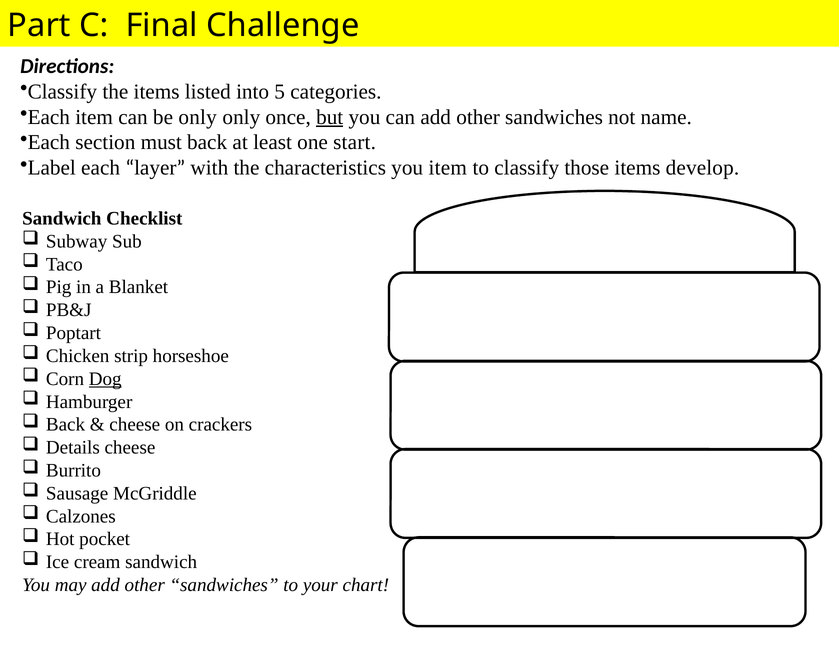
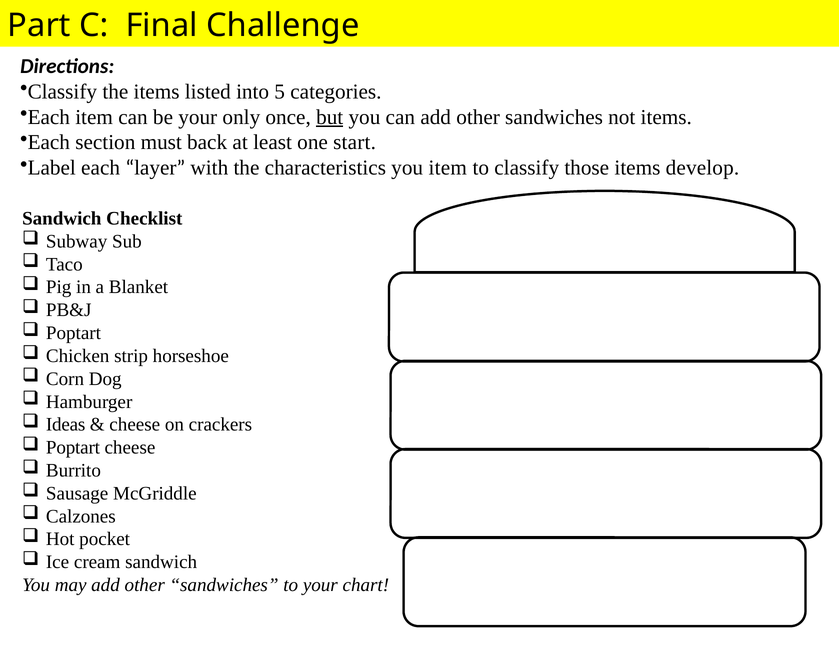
be only: only -> your
not name: name -> items
Dog underline: present -> none
Back at (66, 424): Back -> Ideas
Details at (73, 447): Details -> Poptart
